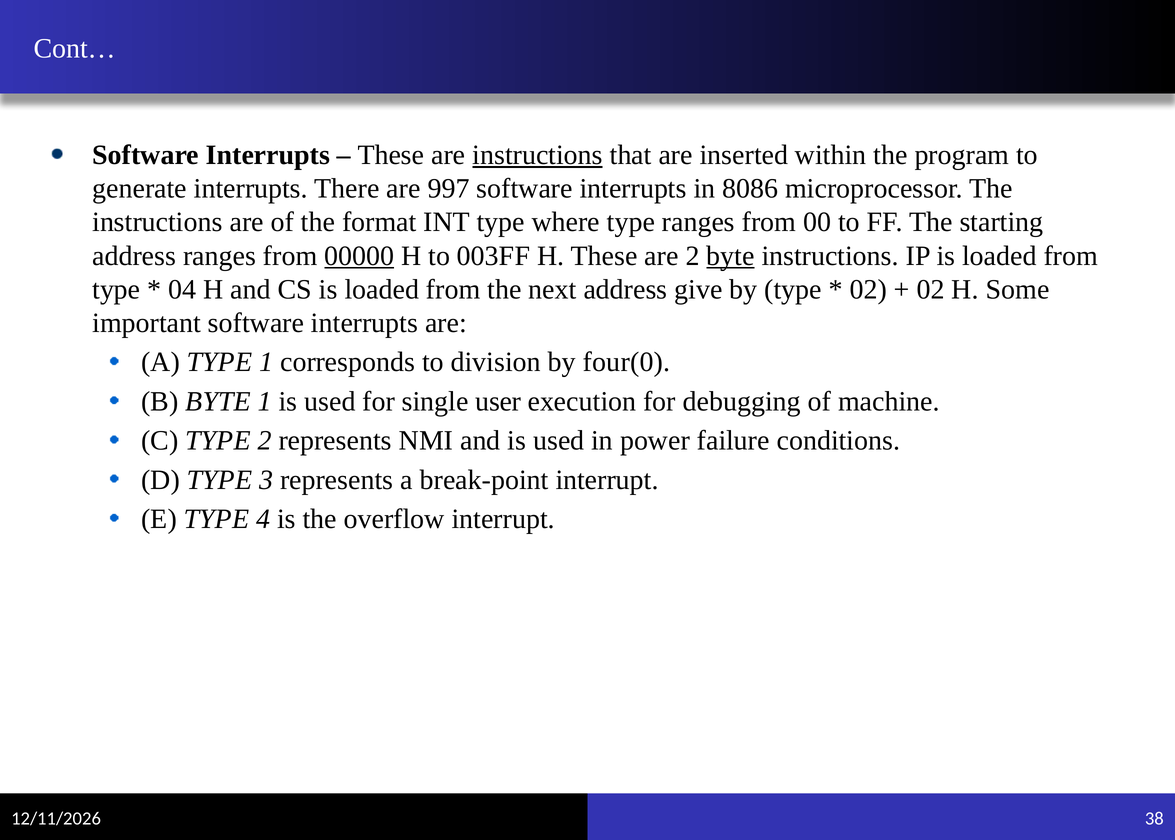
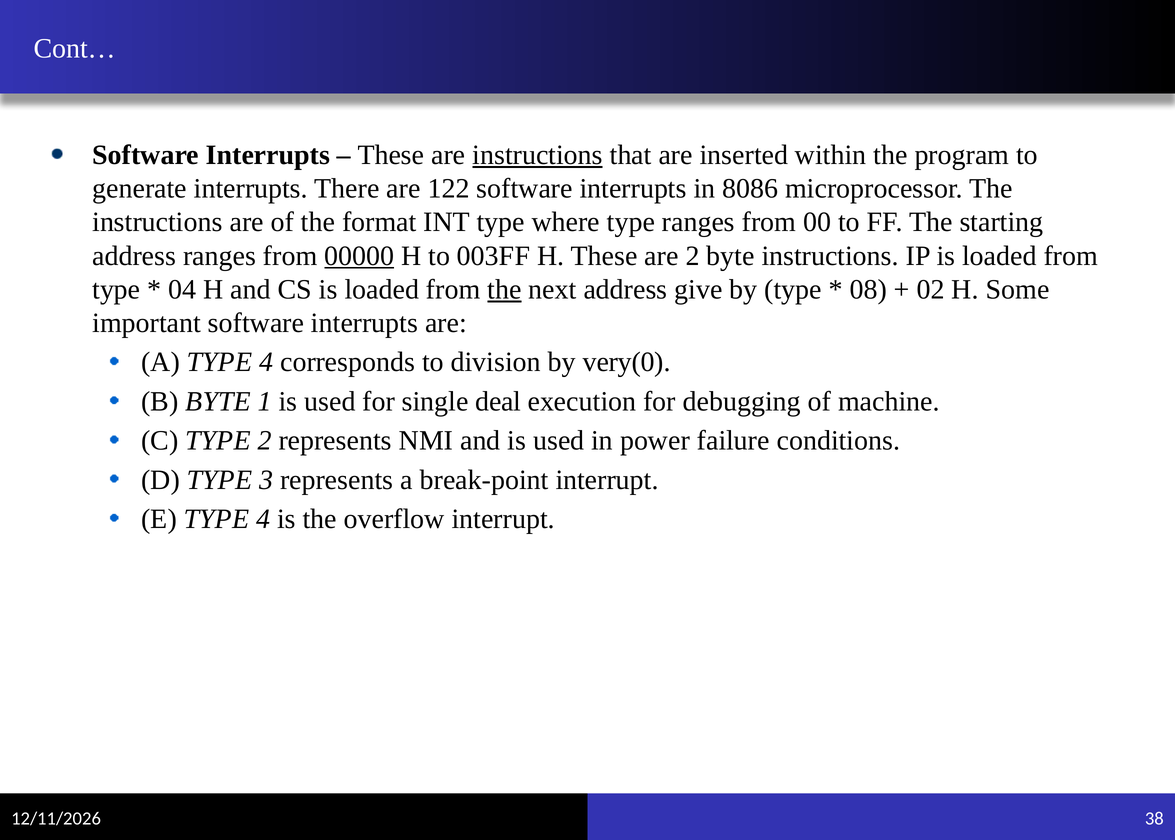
997: 997 -> 122
byte at (730, 256) underline: present -> none
the at (504, 289) underline: none -> present
02 at (868, 289): 02 -> 08
A TYPE 1: 1 -> 4
four(0: four(0 -> very(0
user: user -> deal
